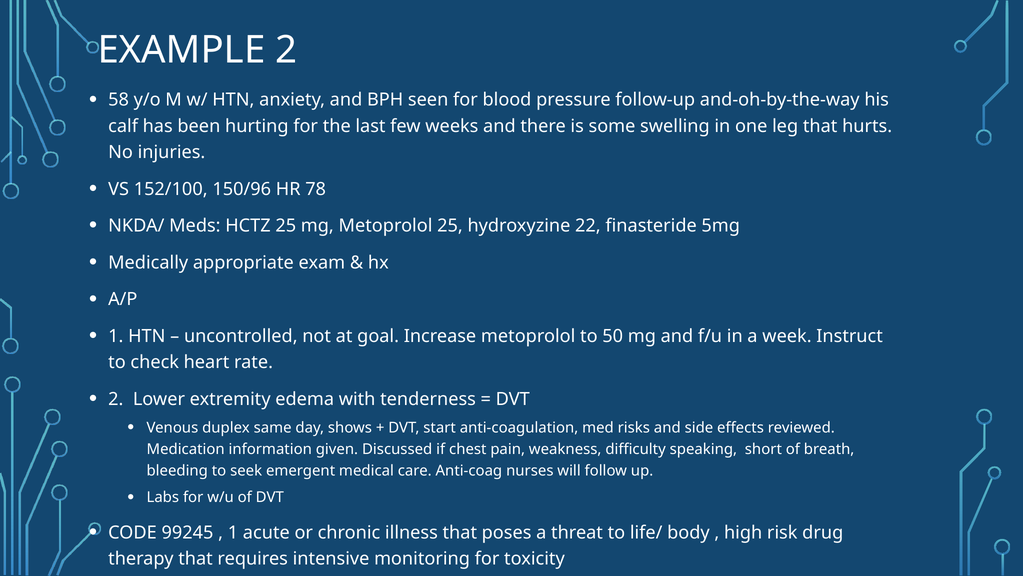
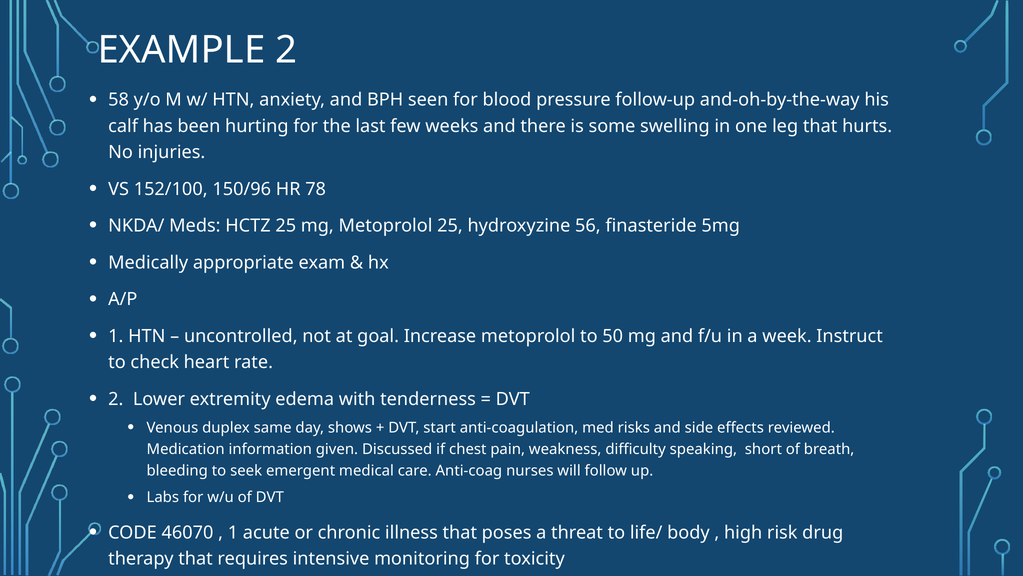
22: 22 -> 56
99245: 99245 -> 46070
